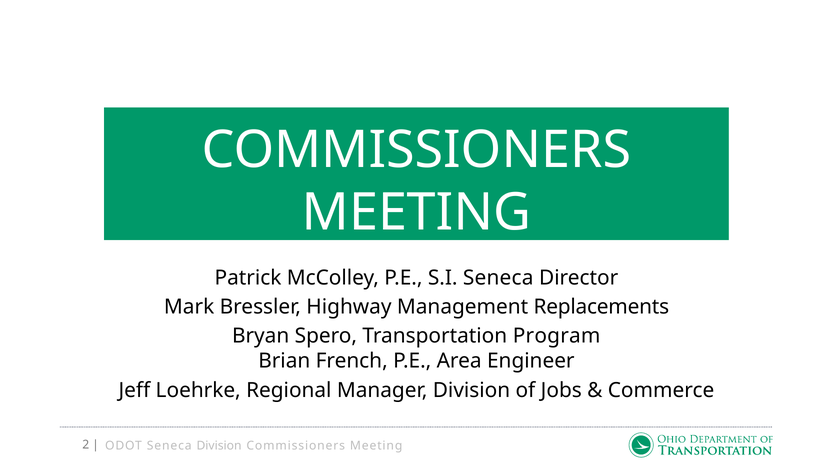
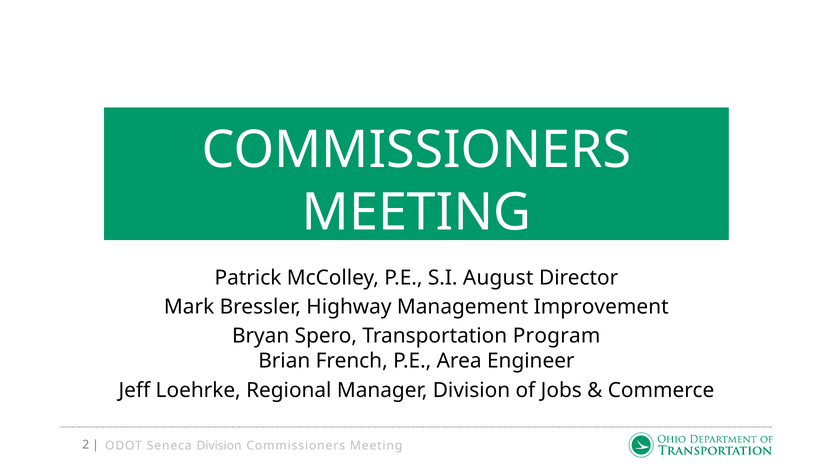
S.I Seneca: Seneca -> August
Replacements: Replacements -> Improvement
